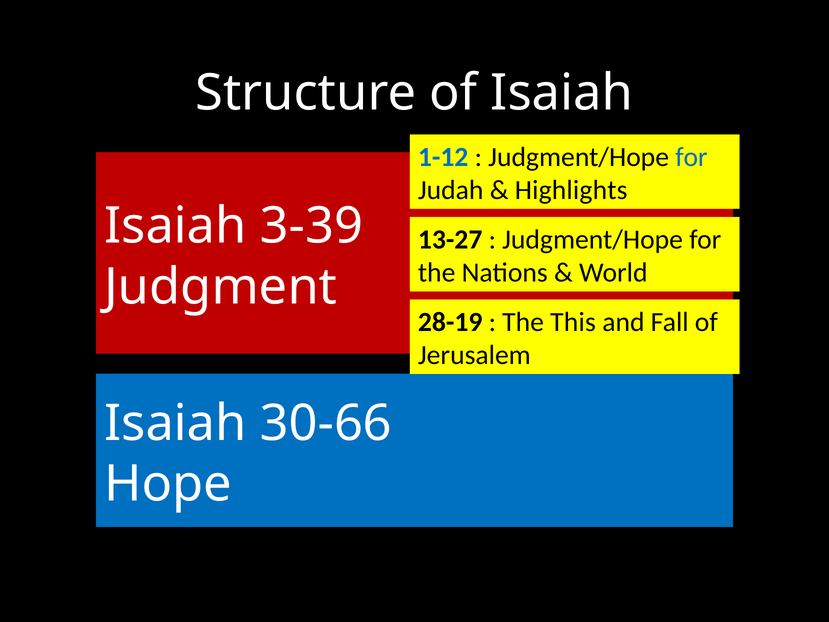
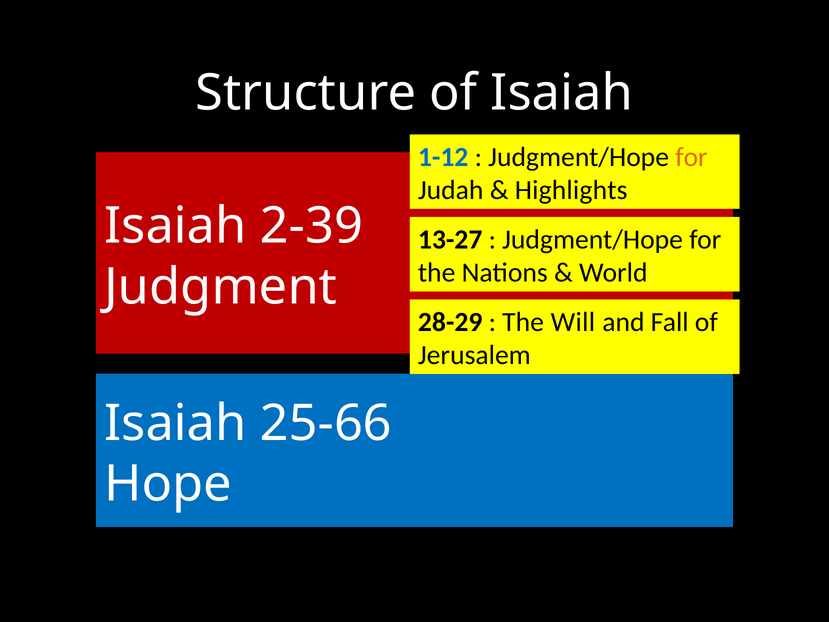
for at (691, 157) colour: blue -> orange
3-39: 3-39 -> 2-39
28-19: 28-19 -> 28-29
This: This -> Will
30-66: 30-66 -> 25-66
